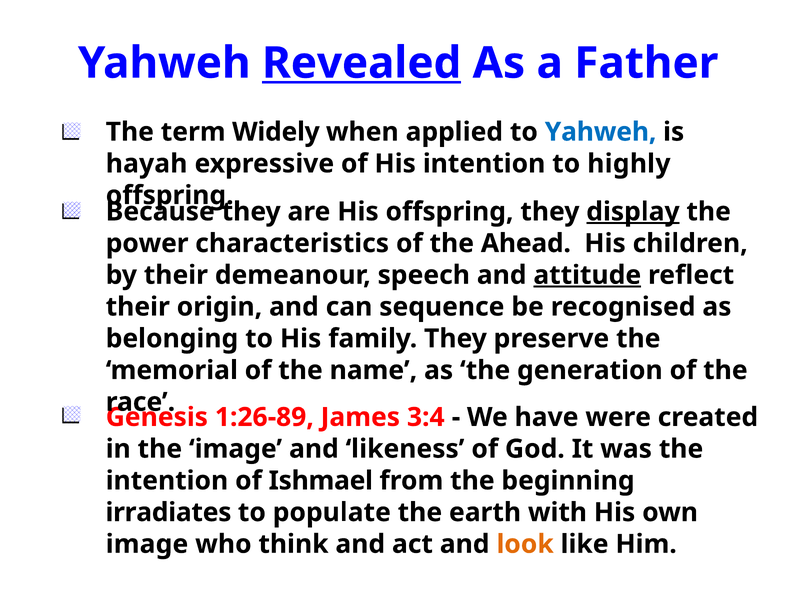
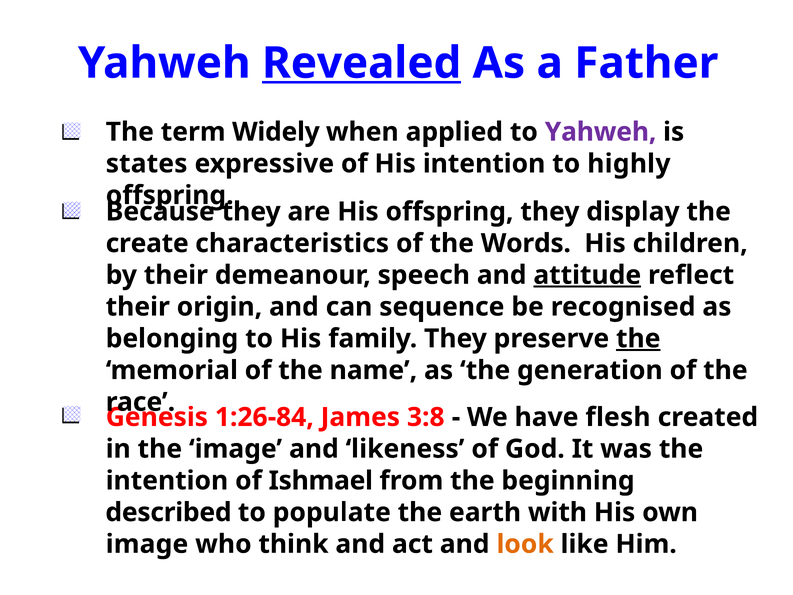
Yahweh at (601, 132) colour: blue -> purple
hayah: hayah -> states
display underline: present -> none
power: power -> create
Ahead: Ahead -> Words
the at (638, 338) underline: none -> present
1:26-89: 1:26-89 -> 1:26-84
3:4: 3:4 -> 3:8
were: were -> flesh
irradiates: irradiates -> described
